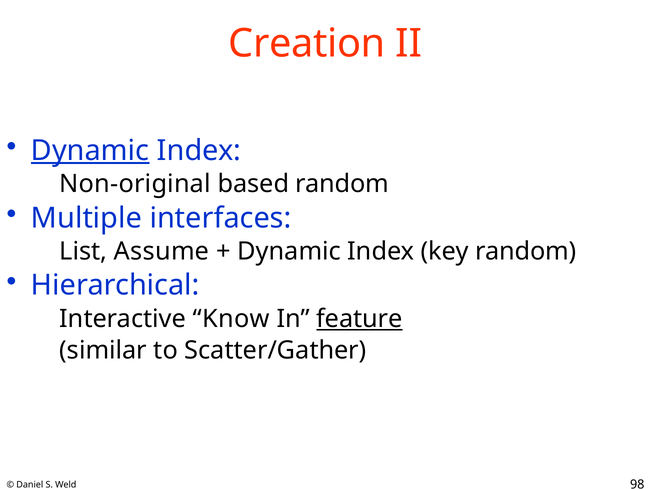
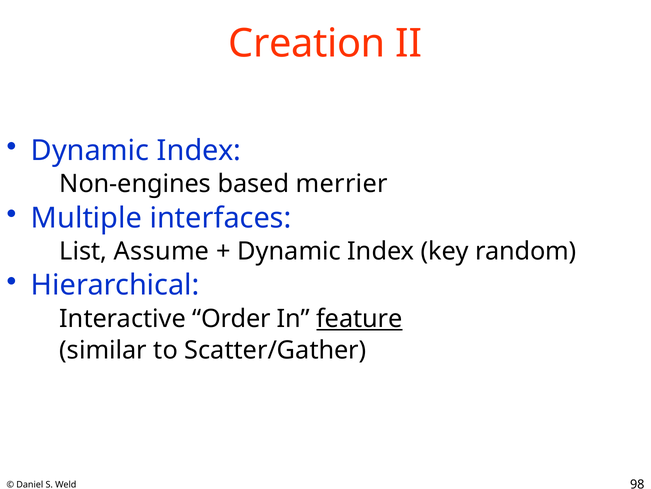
Dynamic at (90, 150) underline: present -> none
Non-original: Non-original -> Non-engines
based random: random -> merrier
Know: Know -> Order
